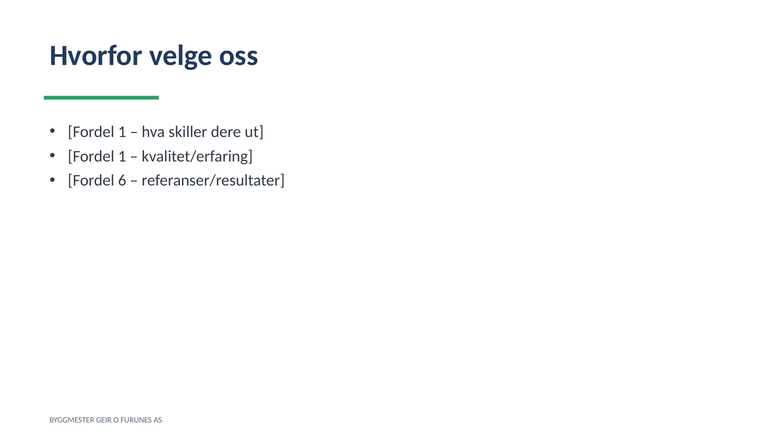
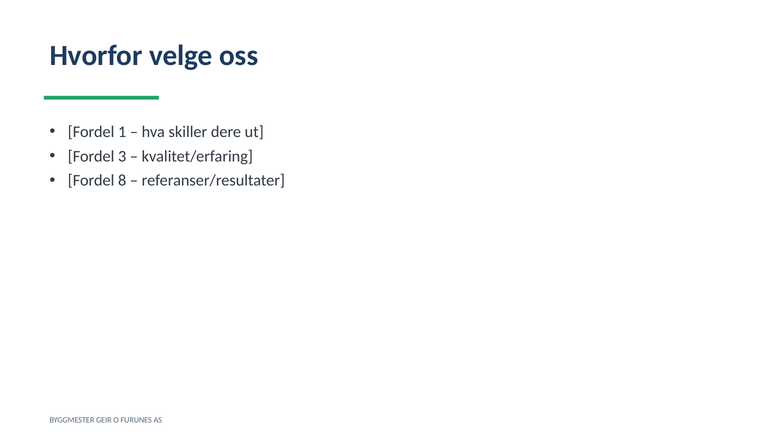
1 at (122, 156): 1 -> 3
6: 6 -> 8
